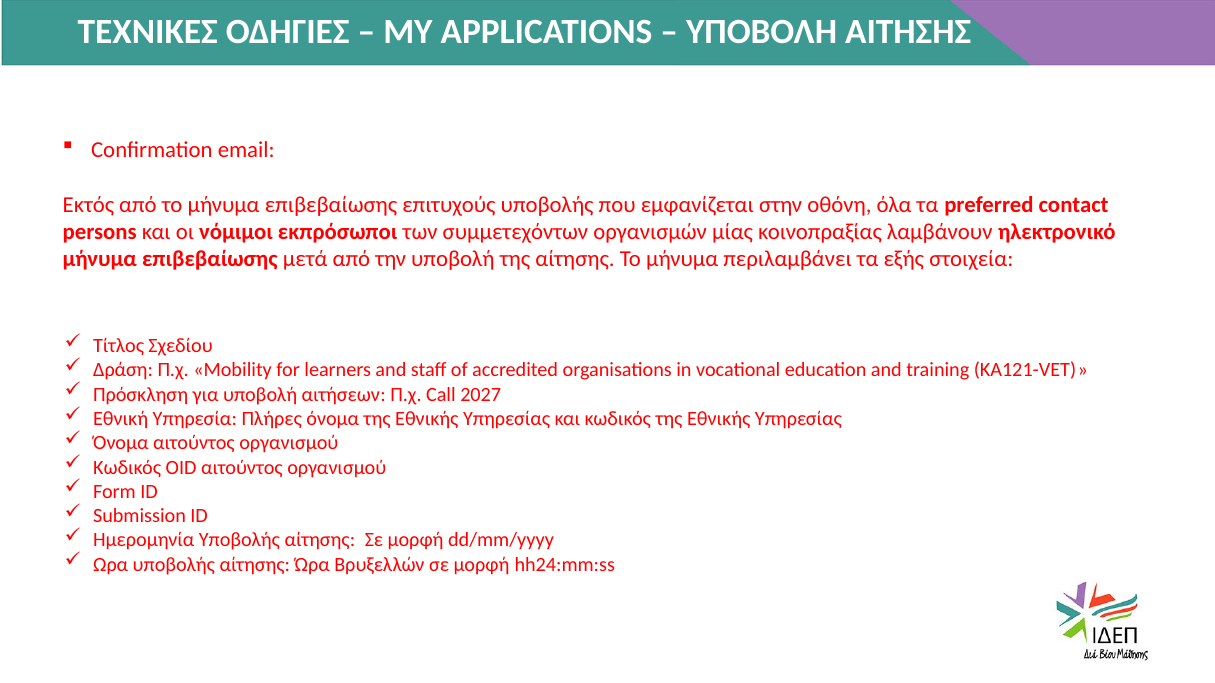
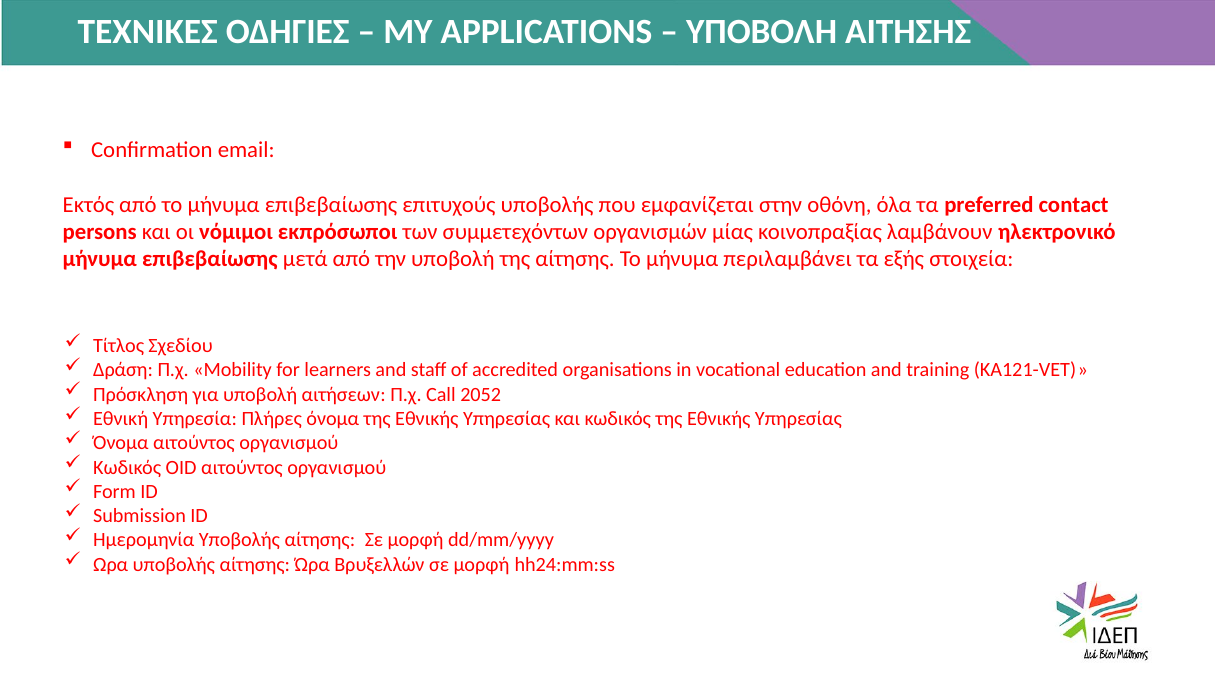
2027: 2027 -> 2052
